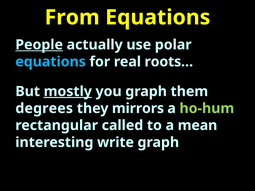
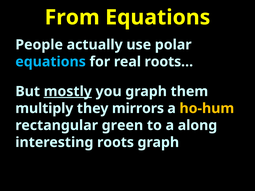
People underline: present -> none
degrees: degrees -> multiply
ho-hum colour: light green -> yellow
called: called -> green
mean: mean -> along
write: write -> roots
